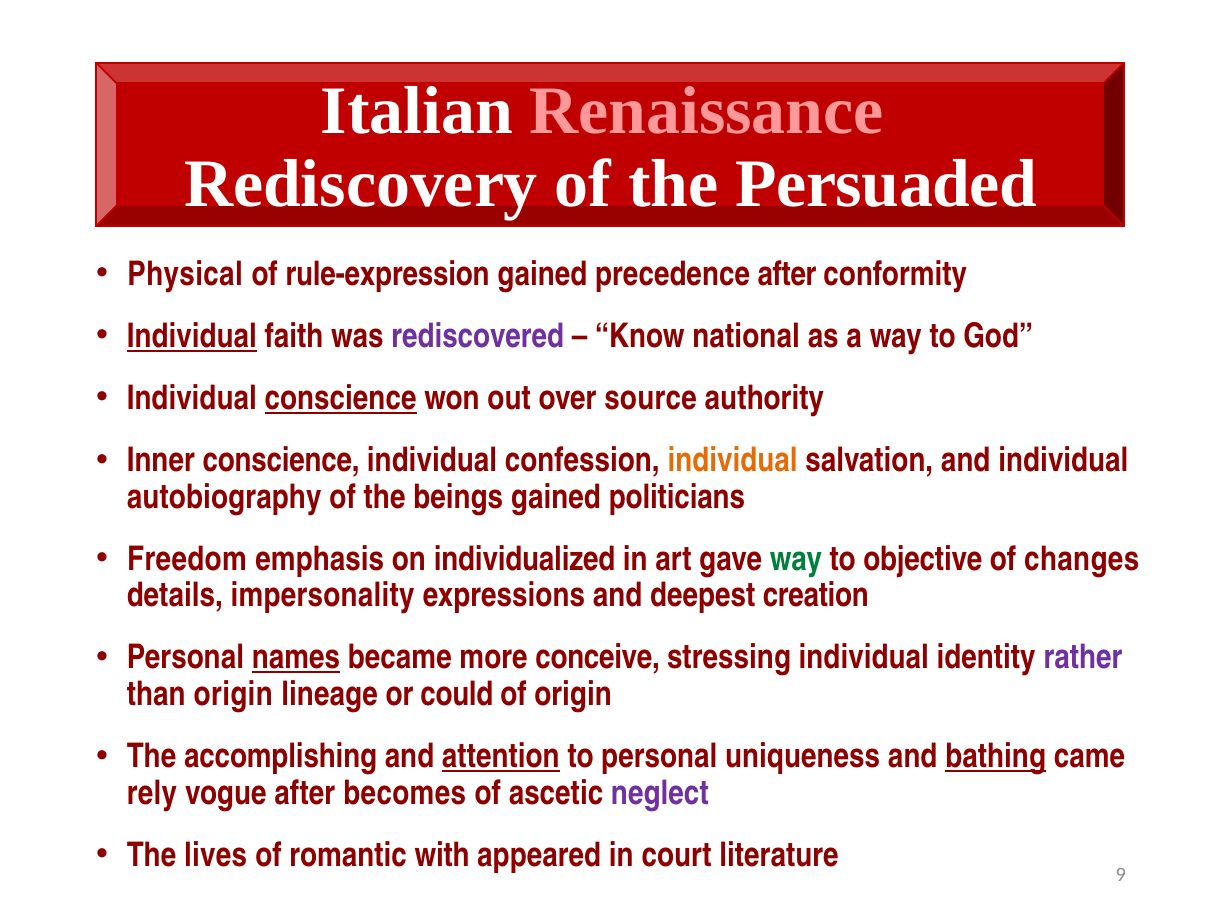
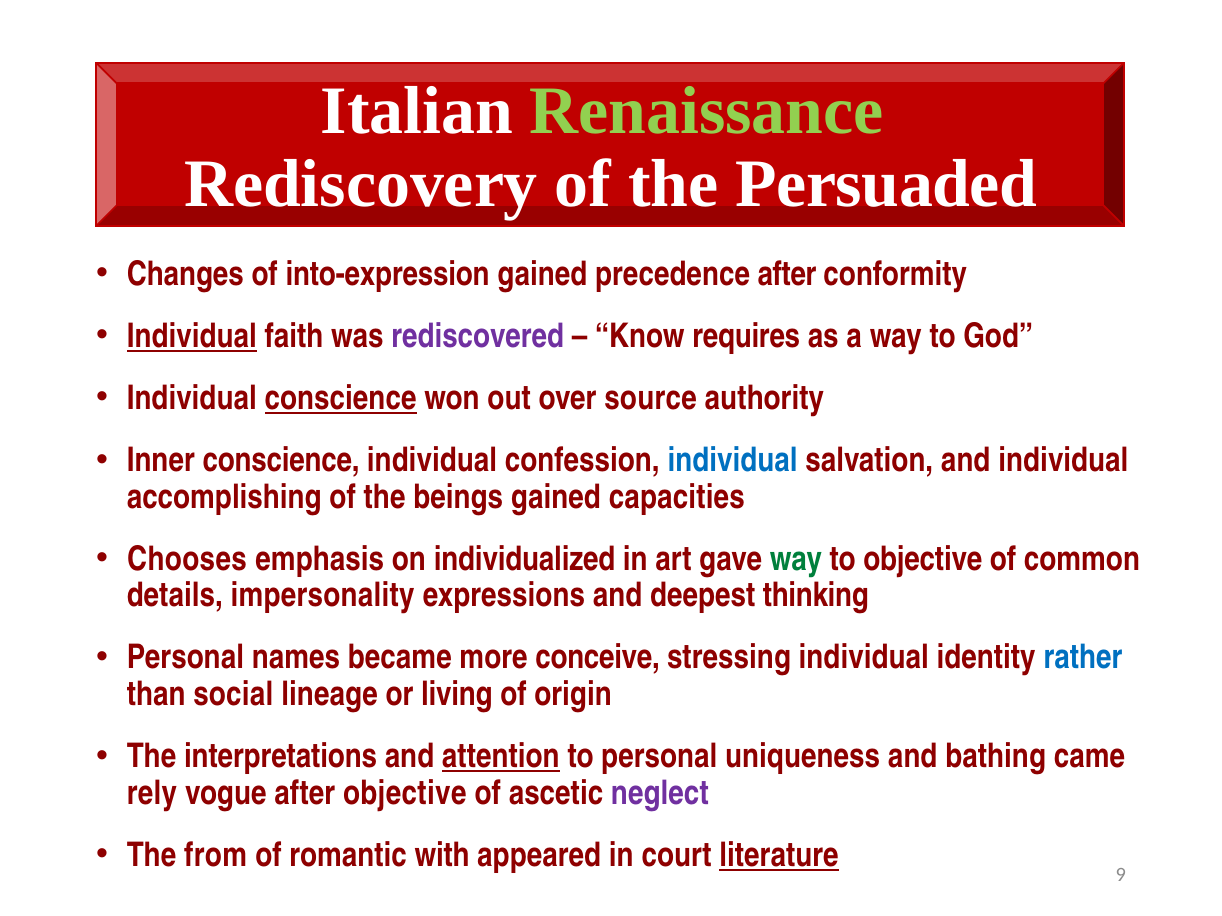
Renaissance colour: pink -> light green
Physical: Physical -> Changes
rule-expression: rule-expression -> into-expression
national: national -> requires
individual at (733, 460) colour: orange -> blue
autobiography: autobiography -> accomplishing
politicians: politicians -> capacities
Freedom: Freedom -> Chooses
changes: changes -> common
creation: creation -> thinking
names underline: present -> none
rather colour: purple -> blue
than origin: origin -> social
could: could -> living
accomplishing: accomplishing -> interpretations
bathing underline: present -> none
after becomes: becomes -> objective
lives: lives -> from
literature underline: none -> present
